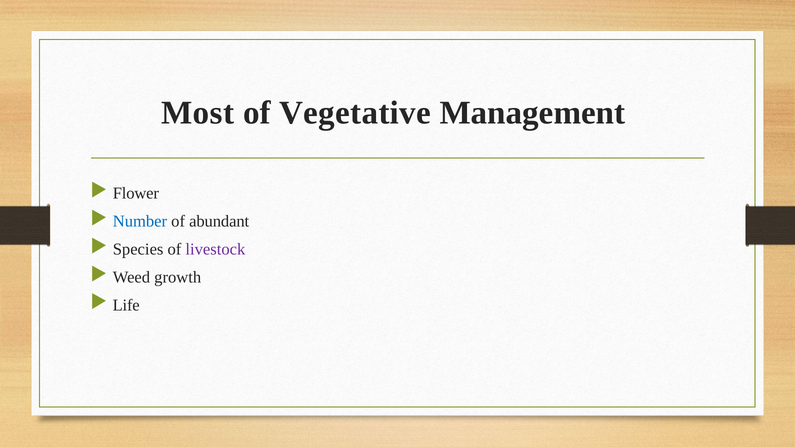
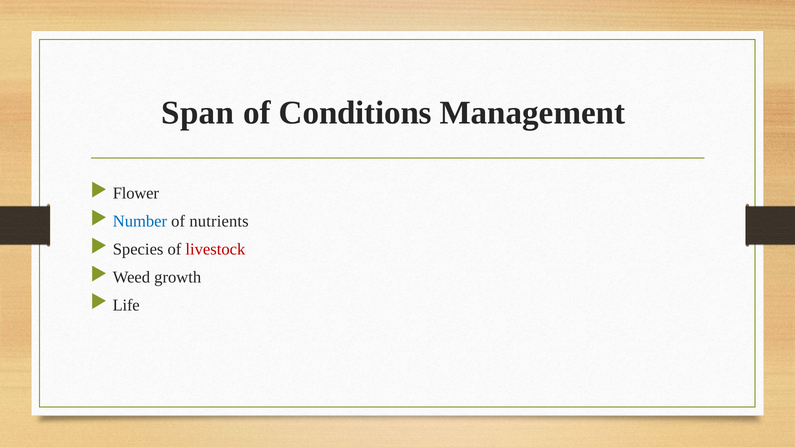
Most: Most -> Span
Vegetative: Vegetative -> Conditions
abundant: abundant -> nutrients
livestock colour: purple -> red
